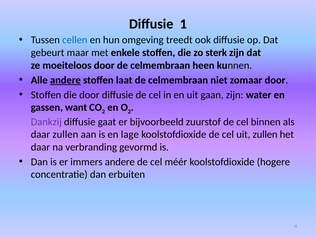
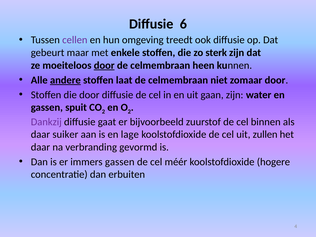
1: 1 -> 6
cellen colour: blue -> purple
door at (104, 65) underline: none -> present
want: want -> spuit
daar zullen: zullen -> suiker
immers andere: andere -> gassen
